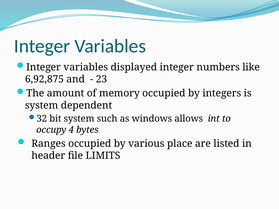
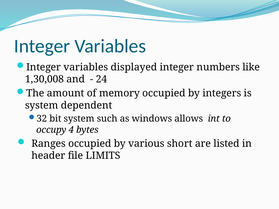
6,92,875: 6,92,875 -> 1,30,008
23: 23 -> 24
place: place -> short
